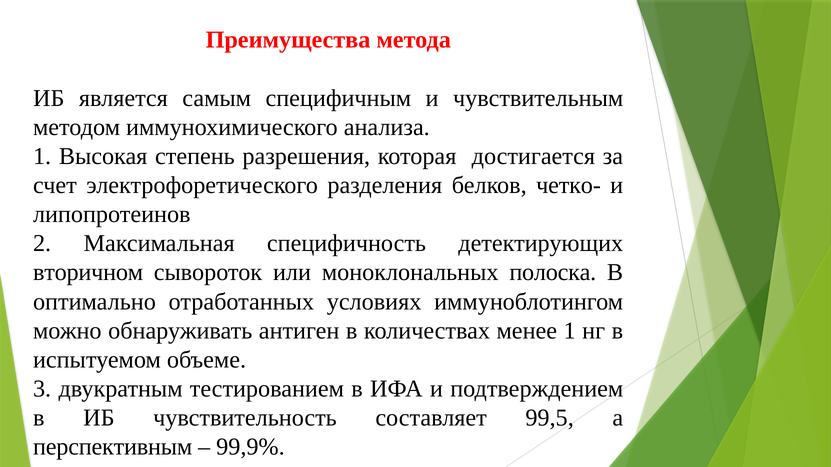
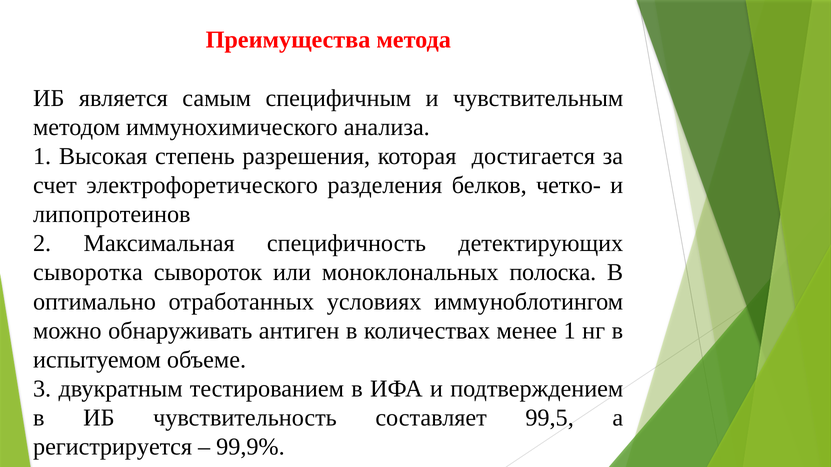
вторичном: вторичном -> сыворотка
перспективным: перспективным -> регистрируется
